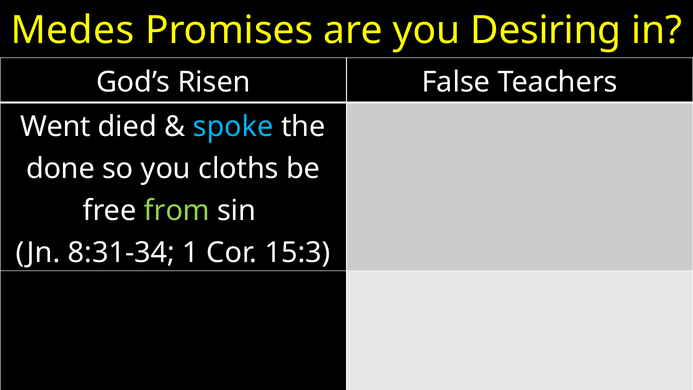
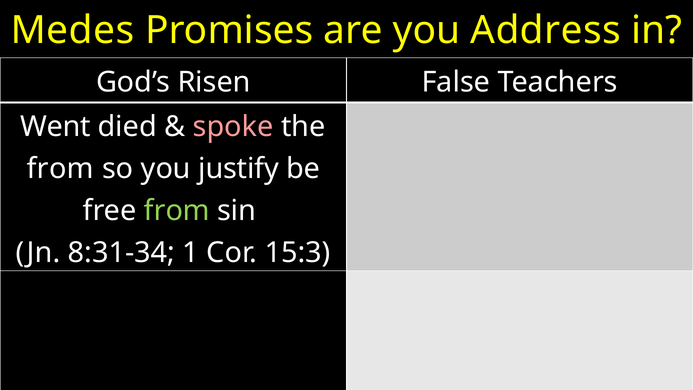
Desiring: Desiring -> Address
spoke colour: light blue -> pink
done at (61, 169): done -> from
cloths: cloths -> justify
